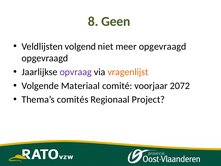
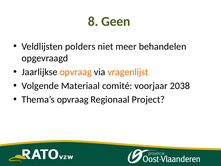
volgend: volgend -> polders
meer opgevraagd: opgevraagd -> behandelen
opvraag at (76, 72) colour: purple -> orange
2072: 2072 -> 2038
Thema’s comités: comités -> opvraag
